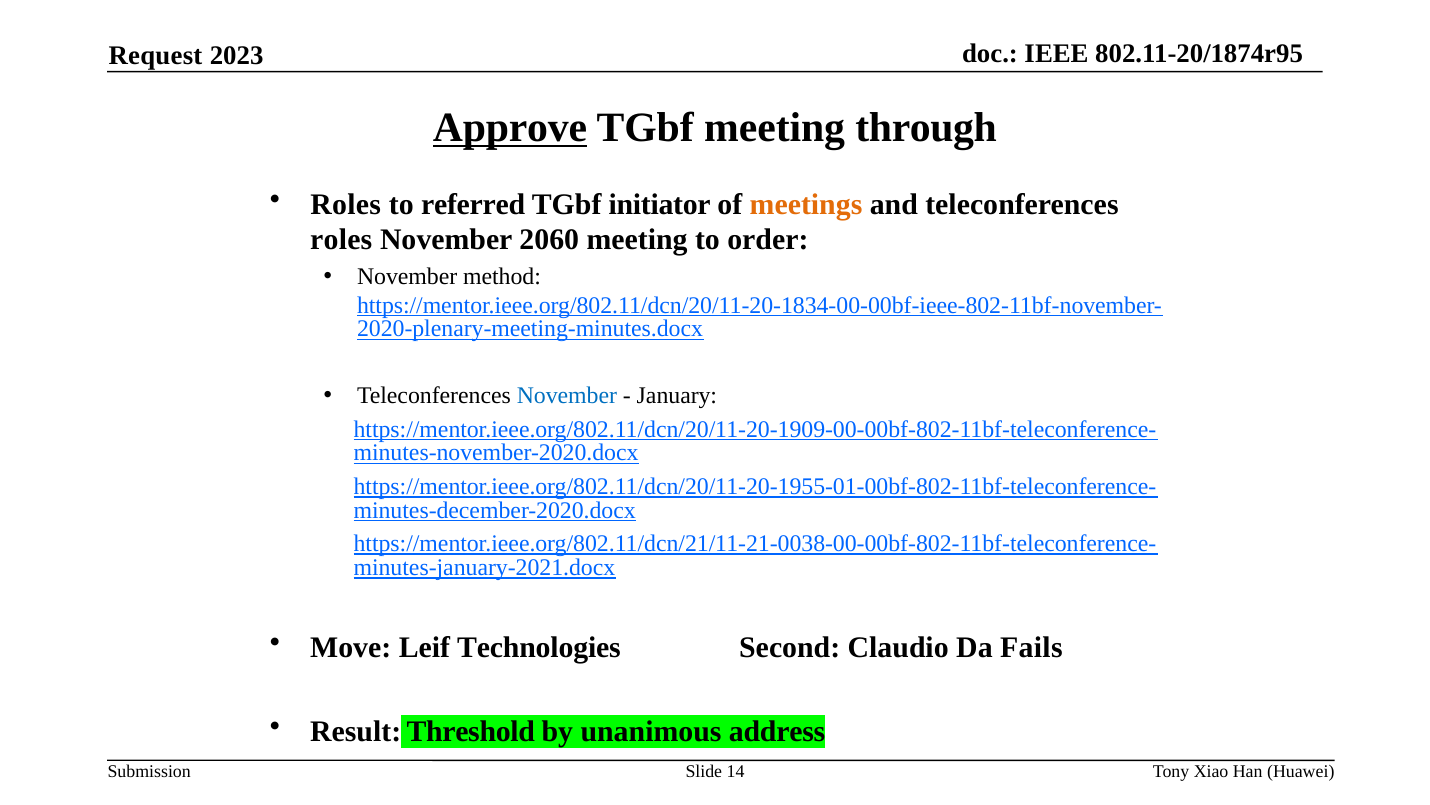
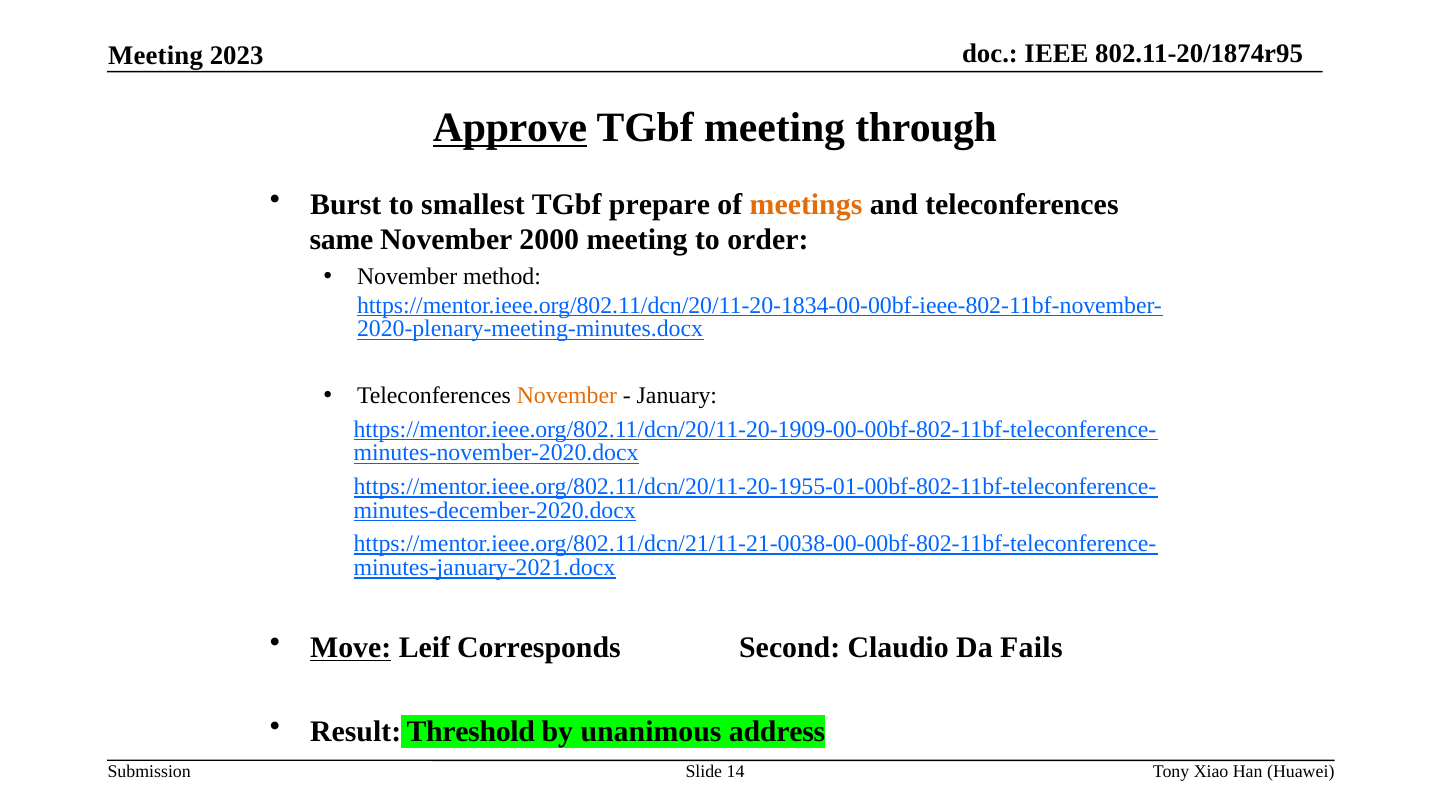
Request at (155, 56): Request -> Meeting
Roles at (346, 204): Roles -> Burst
referred: referred -> smallest
initiator: initiator -> prepare
roles at (341, 240): roles -> same
2060: 2060 -> 2000
November at (567, 395) colour: blue -> orange
Move underline: none -> present
Technologies: Technologies -> Corresponds
